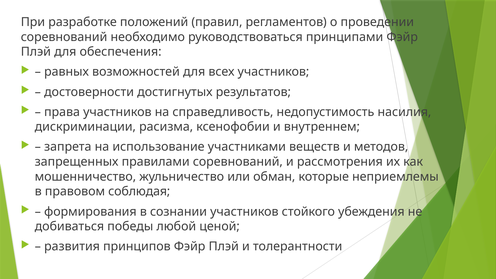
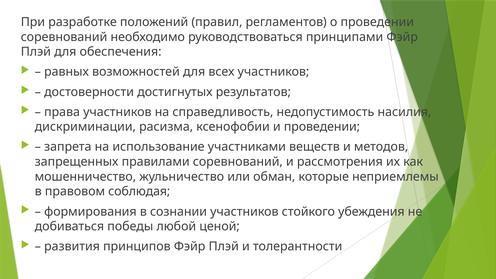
и внутреннем: внутреннем -> проведении
